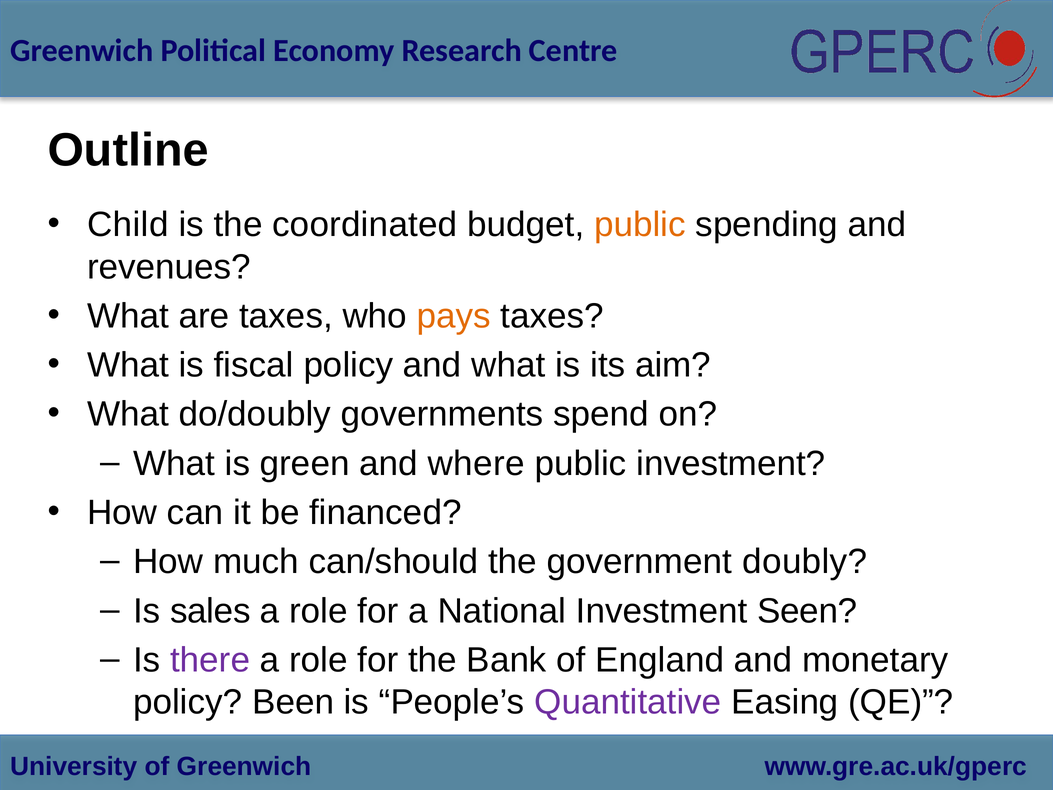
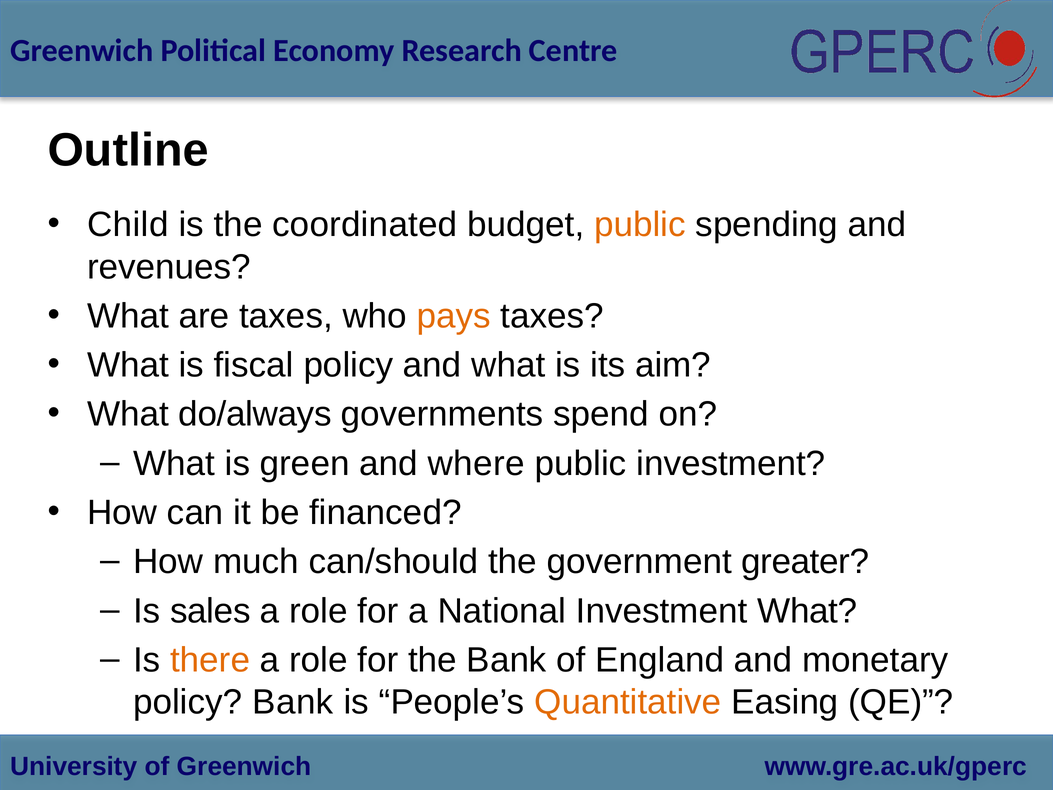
do/doubly: do/doubly -> do/always
doubly: doubly -> greater
Investment Seen: Seen -> What
there colour: purple -> orange
policy Been: Been -> Bank
Quantitative colour: purple -> orange
